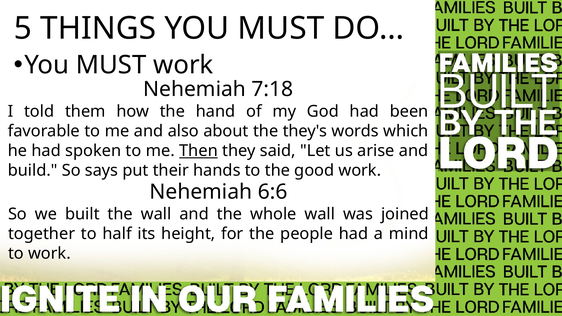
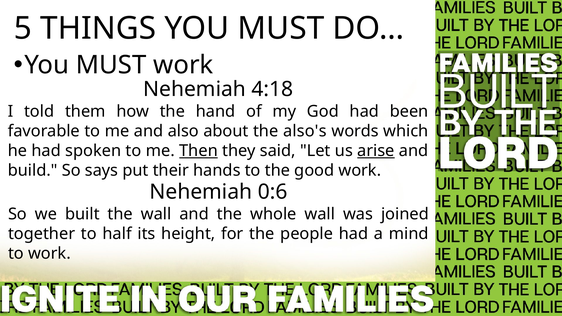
7:18: 7:18 -> 4:18
they's: they's -> also's
arise underline: none -> present
6:6: 6:6 -> 0:6
